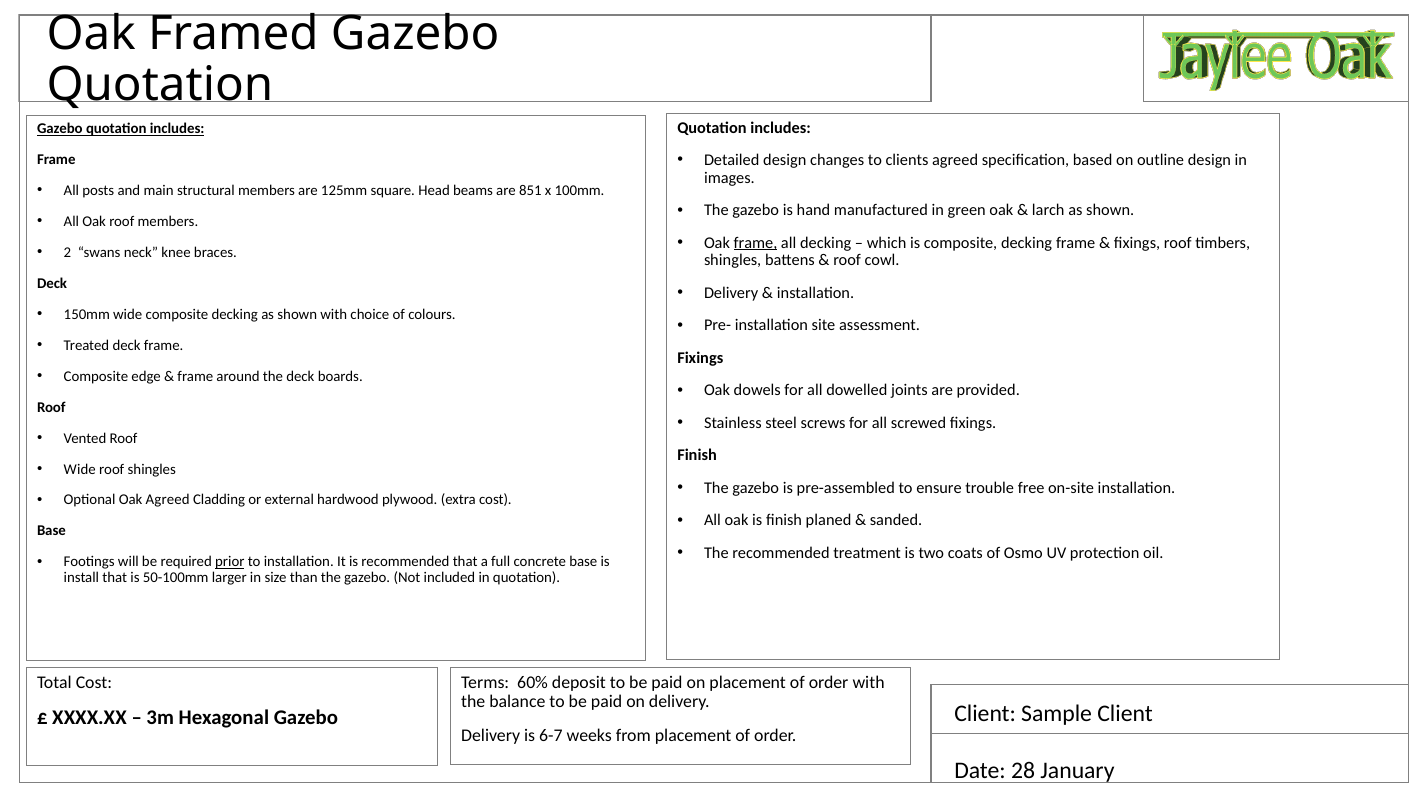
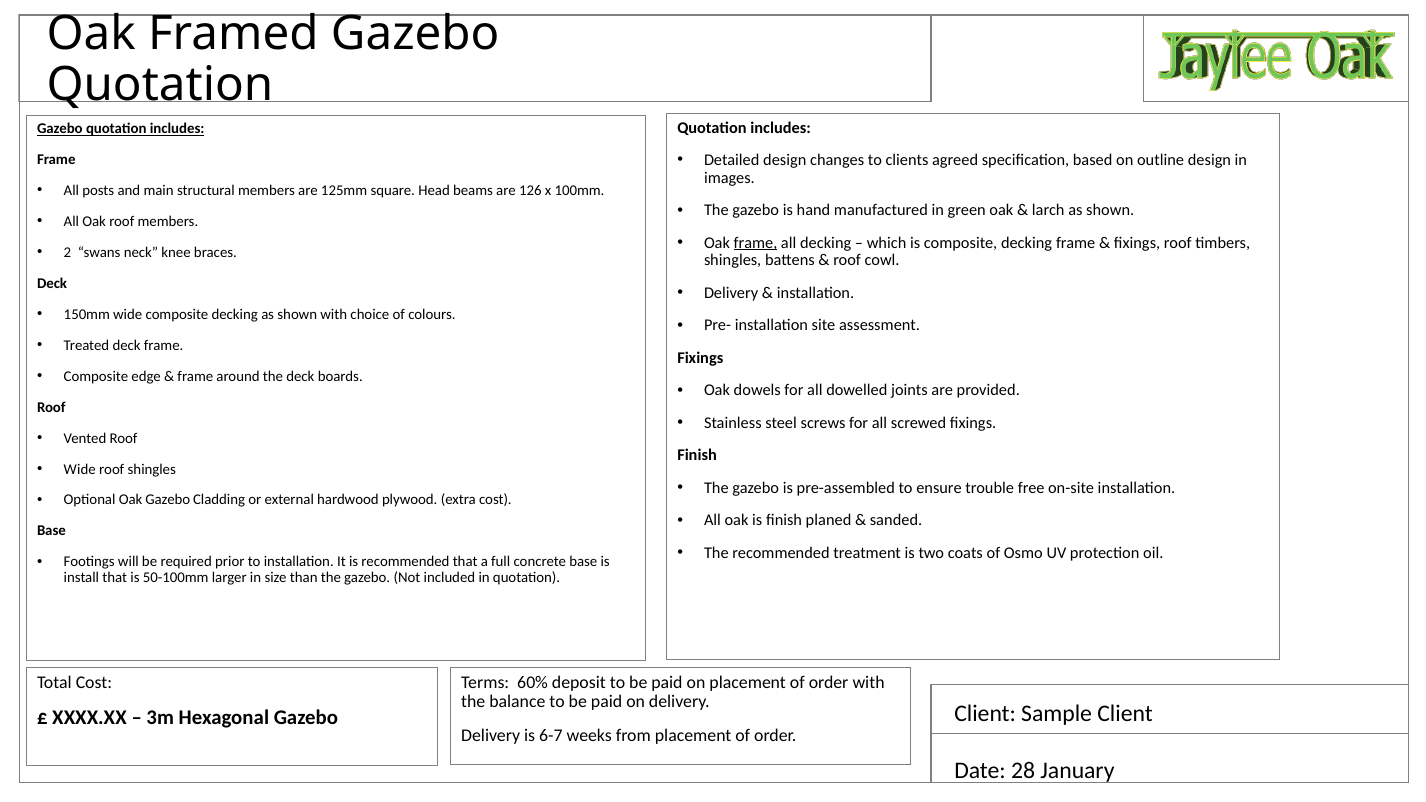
851: 851 -> 126
Oak Agreed: Agreed -> Gazebo
prior underline: present -> none
